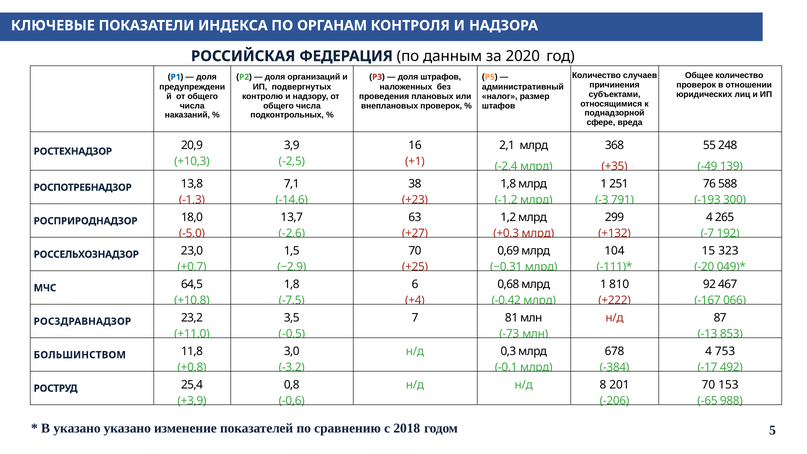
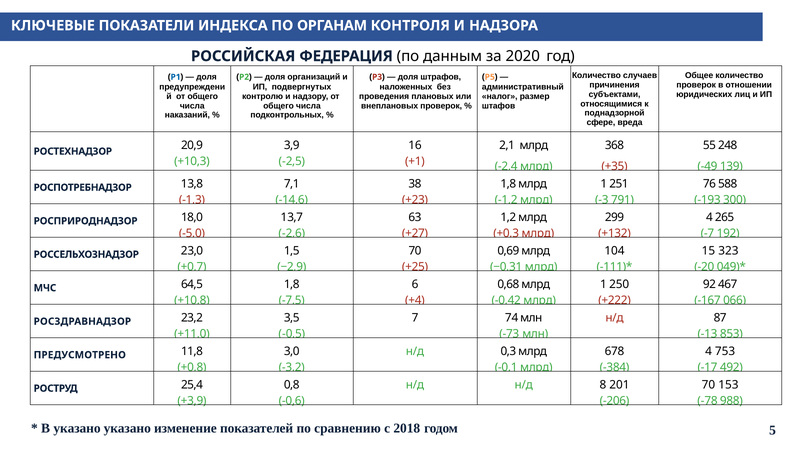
810: 810 -> 250
81: 81 -> 74
БОЛЬШИНСТВОМ: БОЛЬШИНСТВОМ -> ПРЕДУСМОТРЕНО
-65: -65 -> -78
